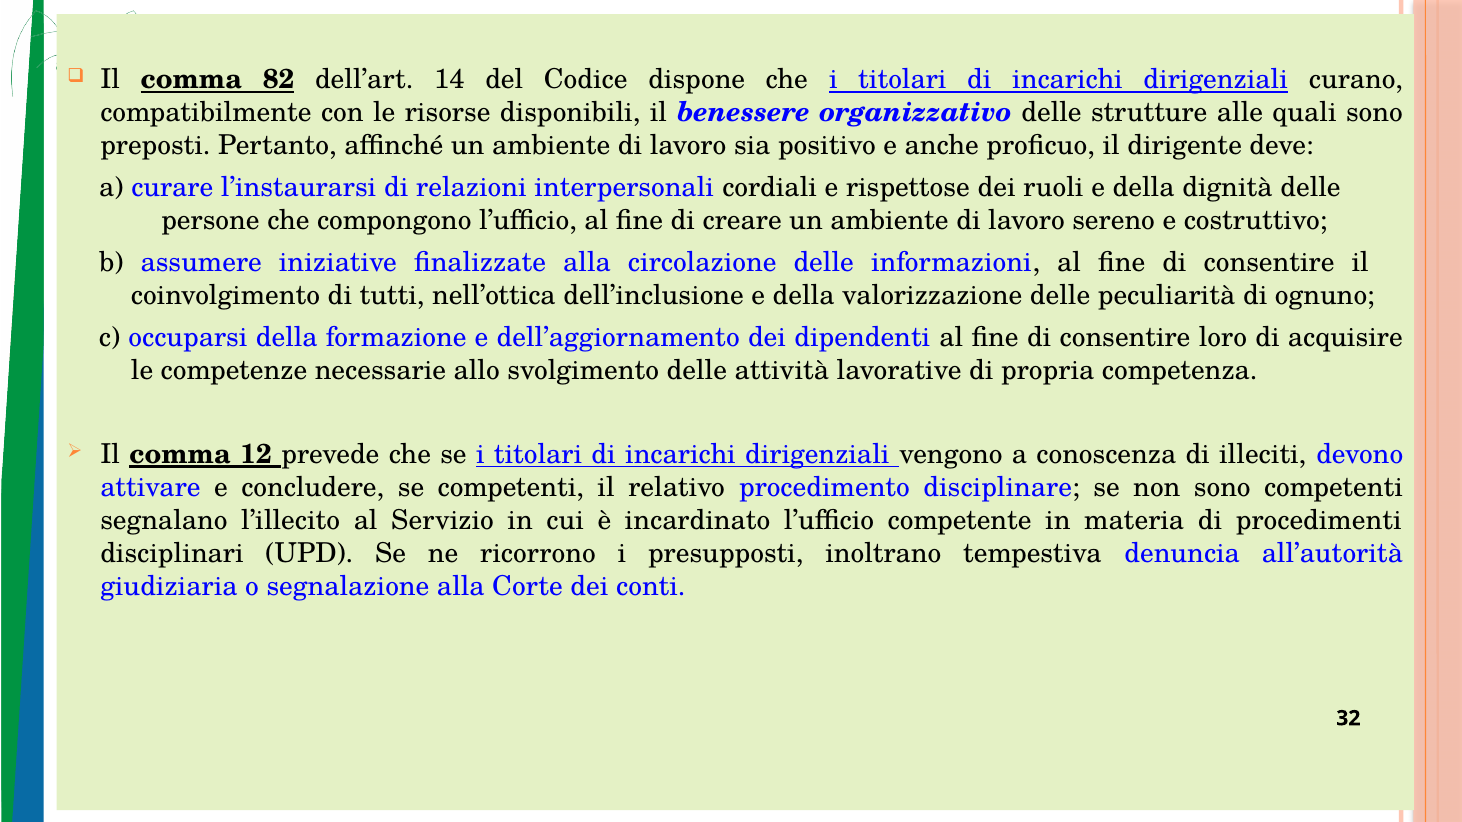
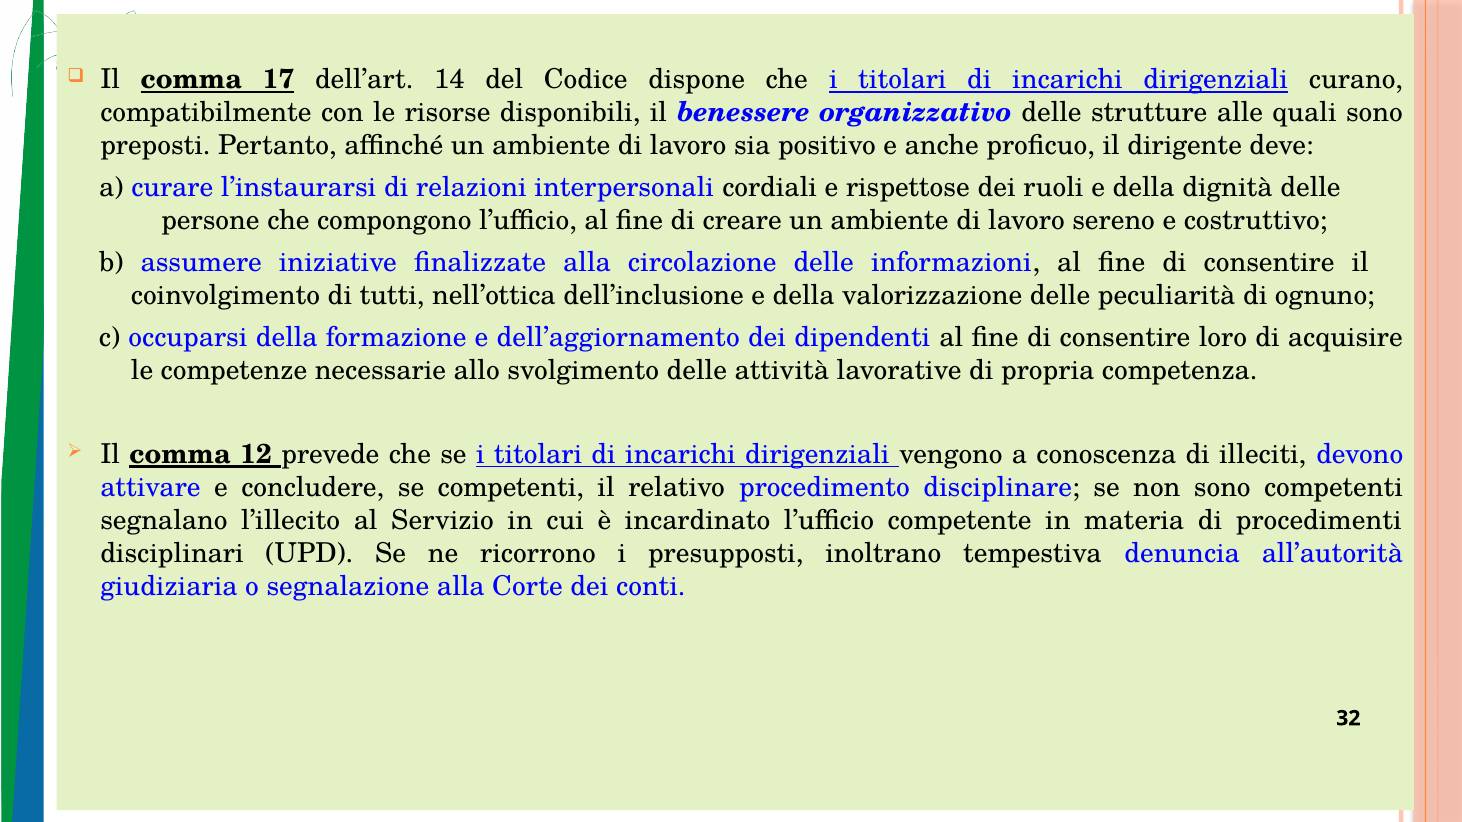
82: 82 -> 17
